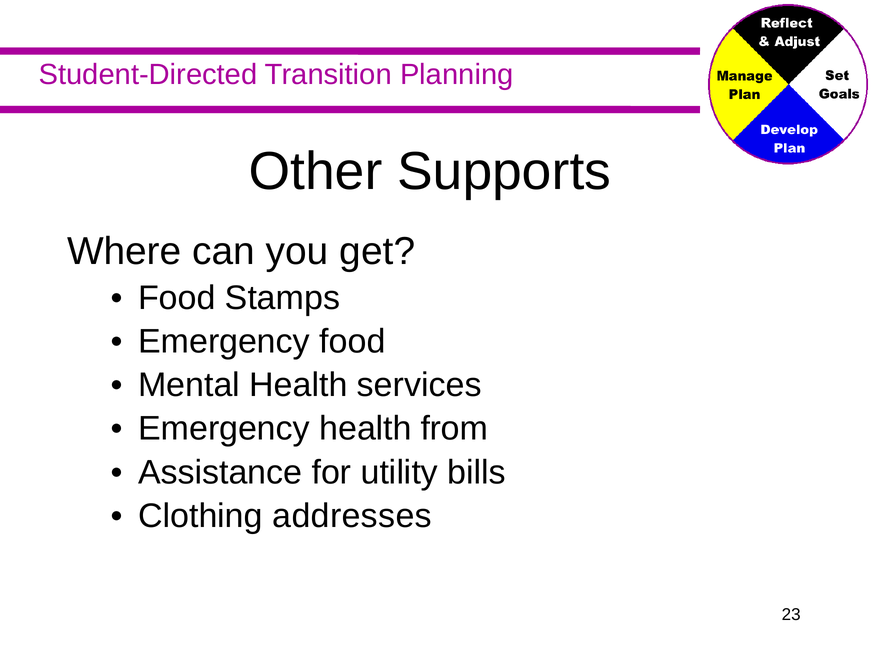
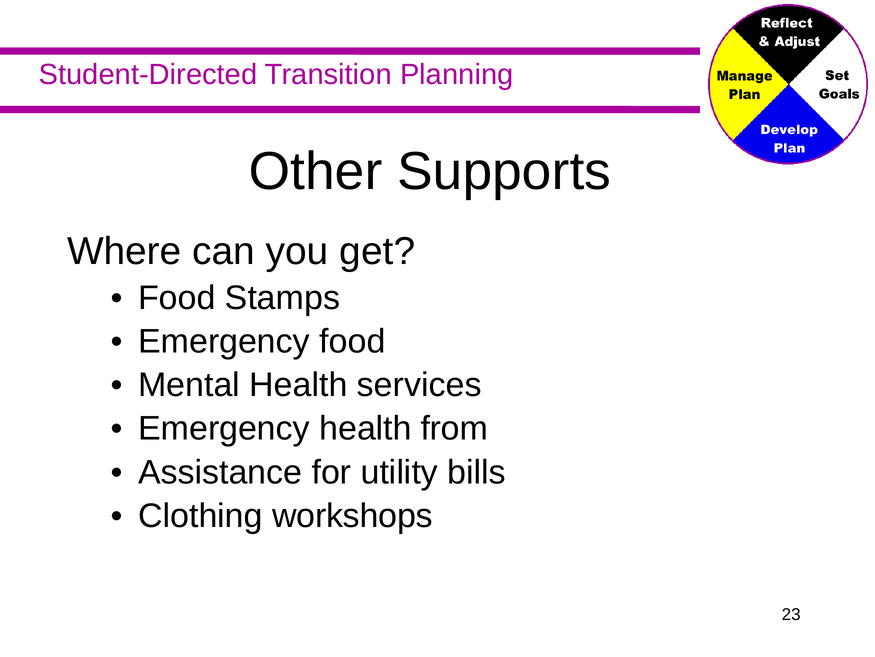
addresses: addresses -> workshops
